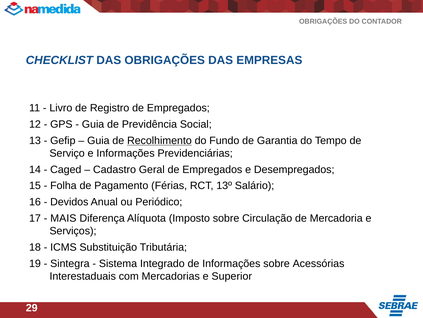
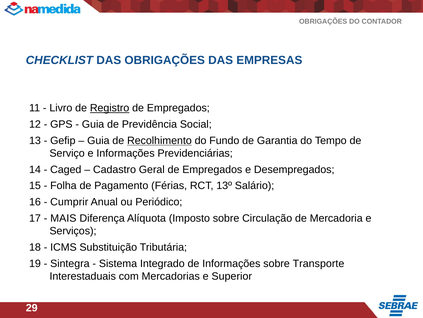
Registro underline: none -> present
Devidos: Devidos -> Cumprir
Acessórias: Acessórias -> Transporte
